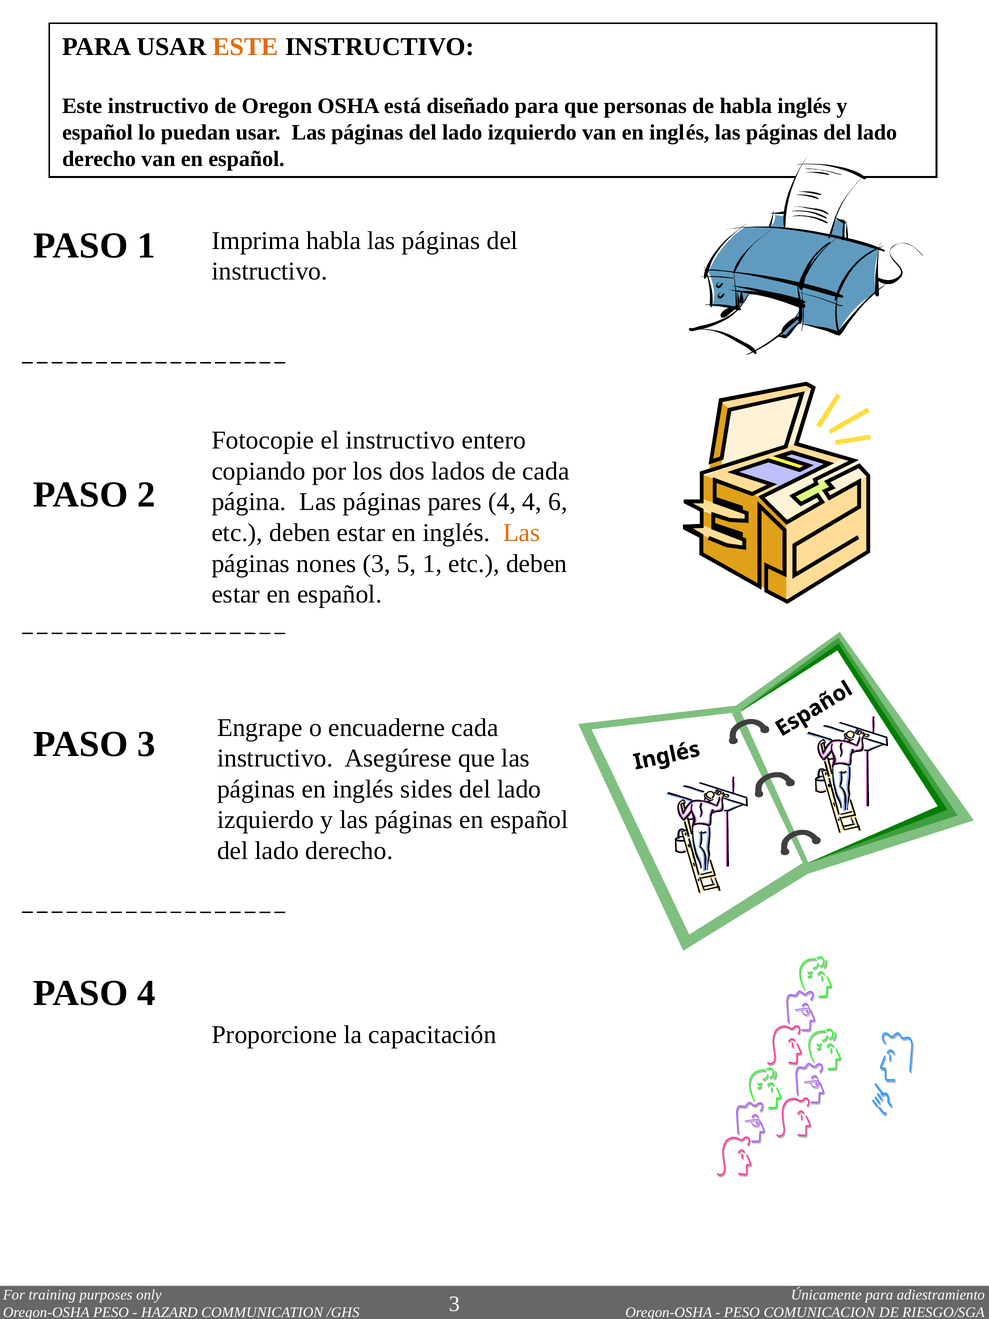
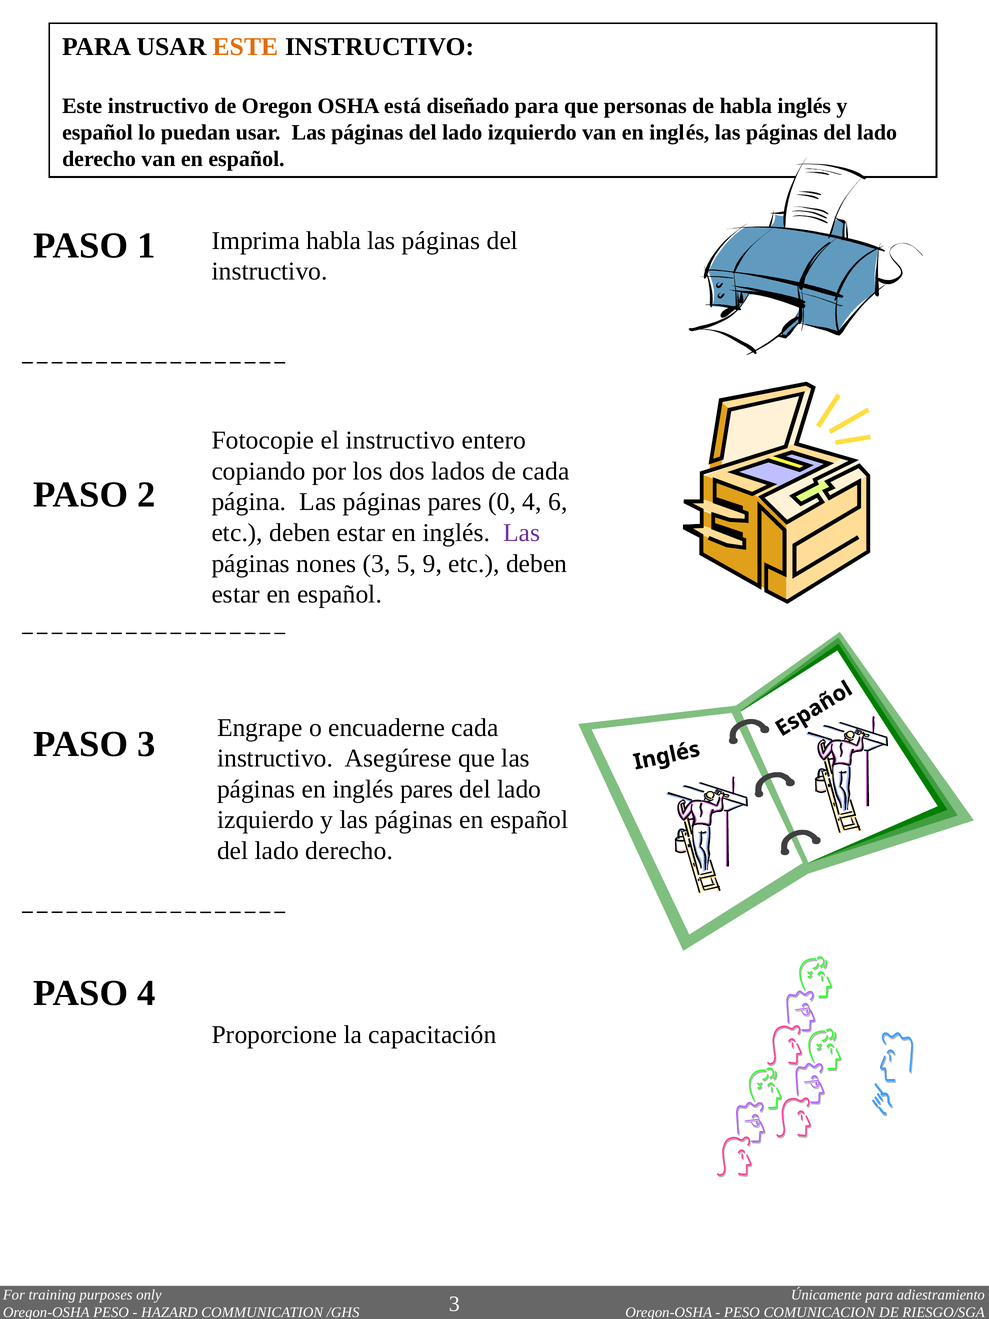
pares 4: 4 -> 0
Las at (522, 533) colour: orange -> purple
5 1: 1 -> 9
inglés sides: sides -> pares
